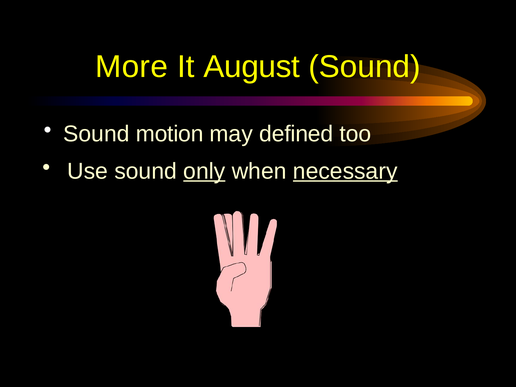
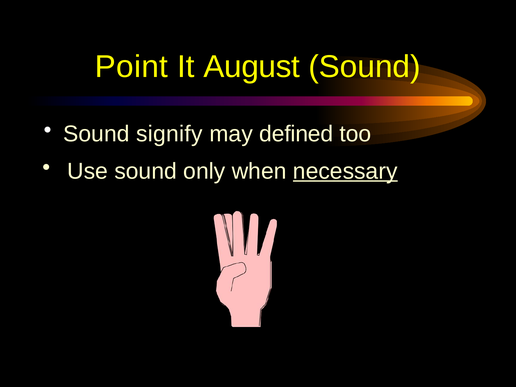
More: More -> Point
motion: motion -> signify
only underline: present -> none
